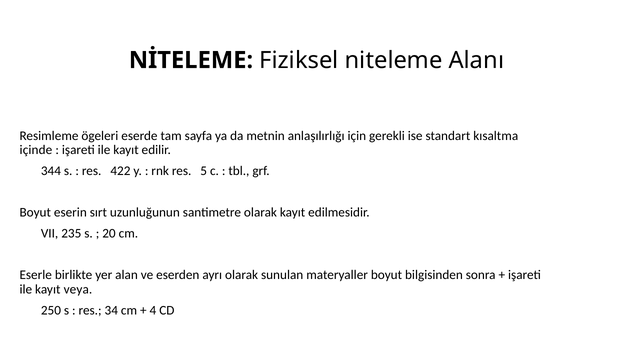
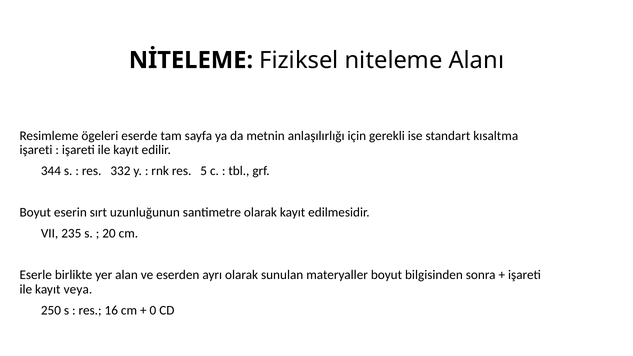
içinde at (36, 150): içinde -> işareti
422: 422 -> 332
34: 34 -> 16
4: 4 -> 0
